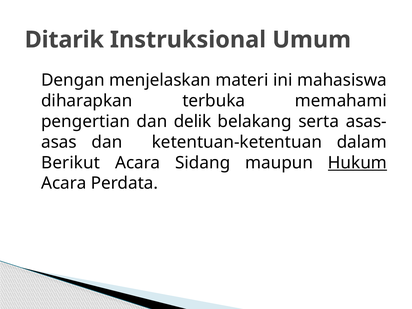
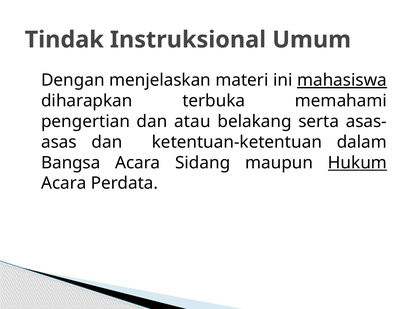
Ditarik: Ditarik -> Tindak
mahasiswa underline: none -> present
delik: delik -> atau
Berikut: Berikut -> Bangsa
